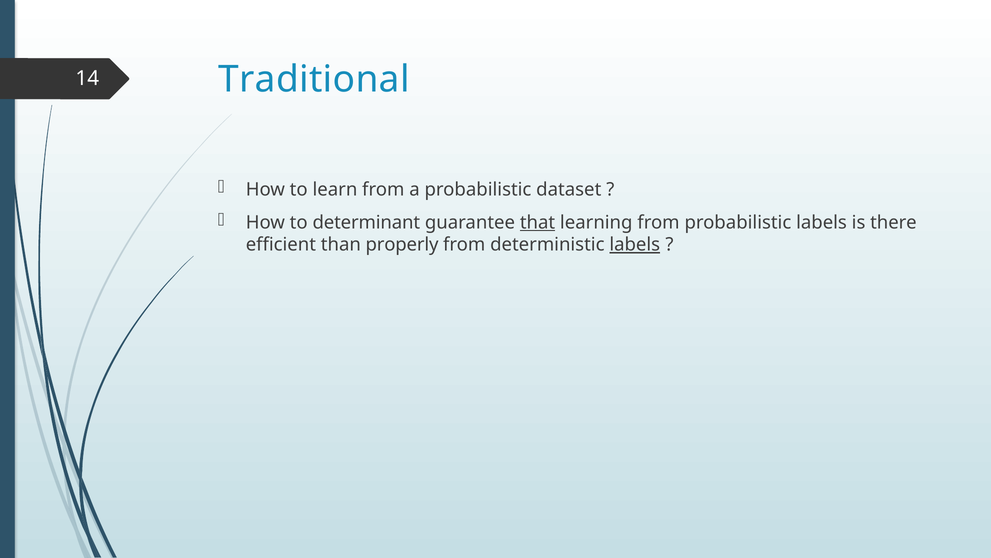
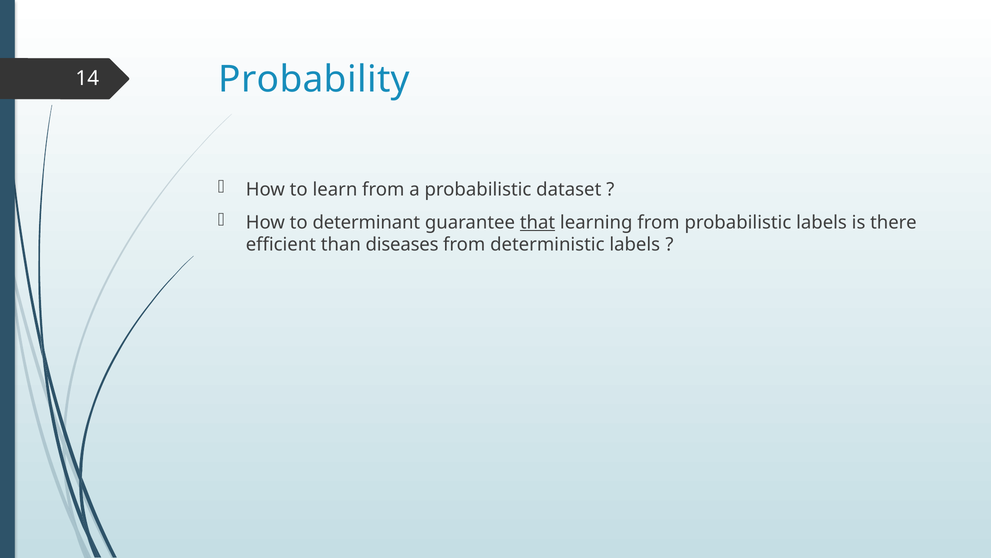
Traditional: Traditional -> Probability
properly: properly -> diseases
labels at (635, 245) underline: present -> none
